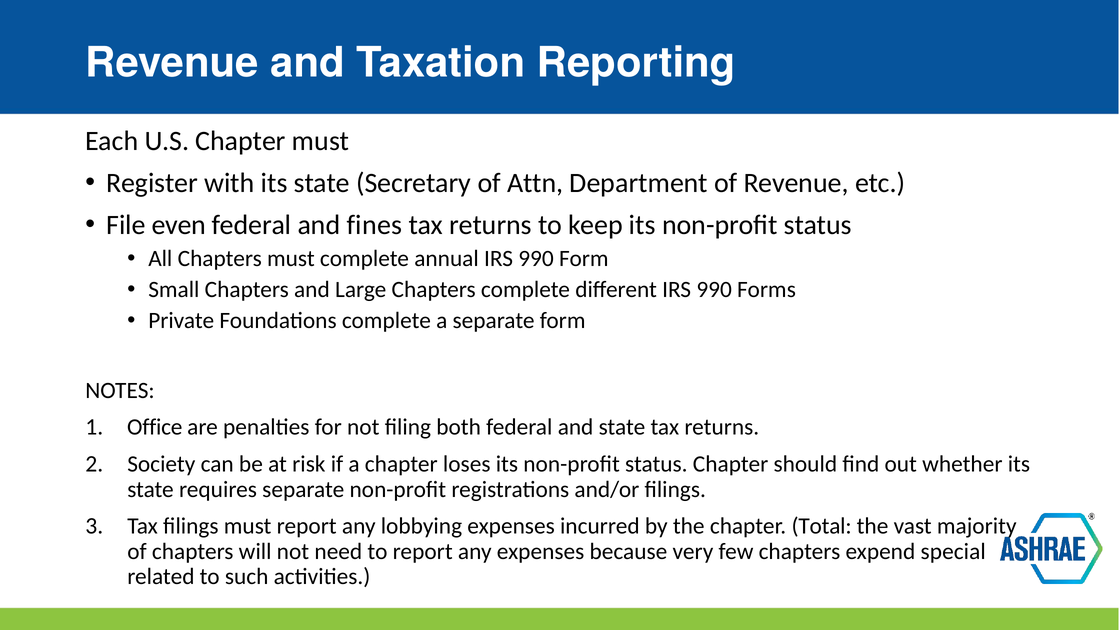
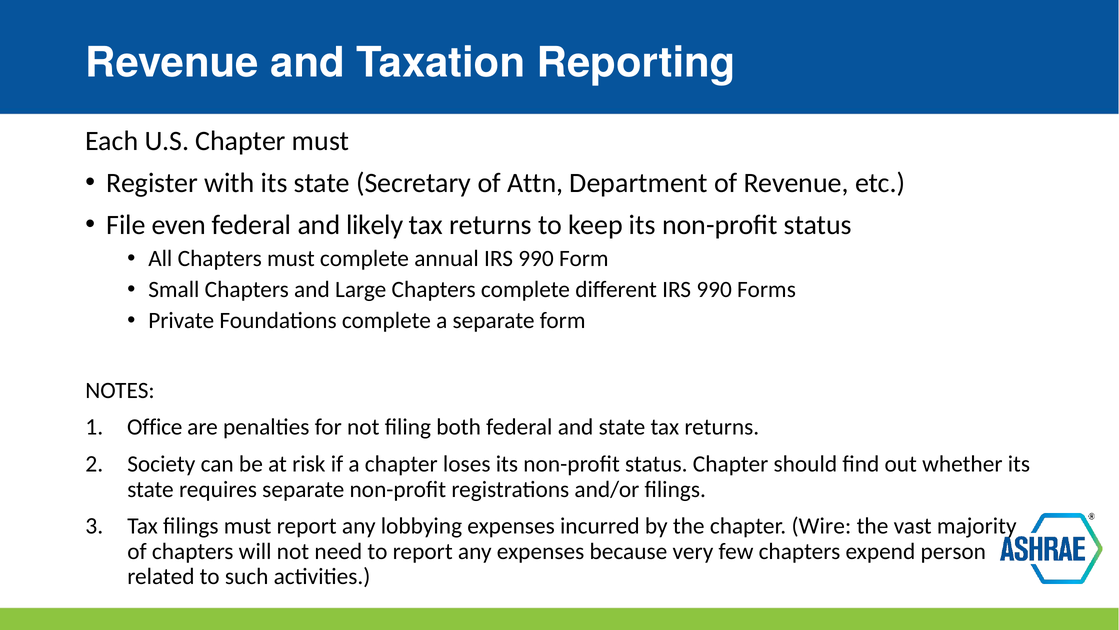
fines: fines -> likely
Total: Total -> Wire
special: special -> person
